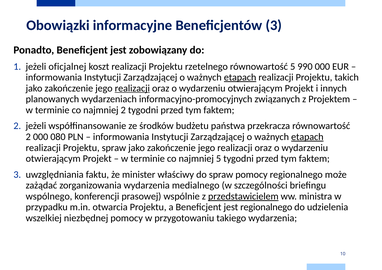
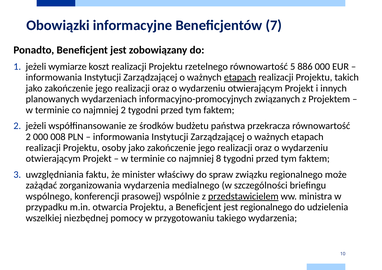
Beneficjentów 3: 3 -> 7
oficjalnej: oficjalnej -> wymiarze
990: 990 -> 886
realizacji at (132, 88) underline: present -> none
080: 080 -> 008
etapach at (307, 137) underline: present -> none
Projektu spraw: spraw -> osoby
najmniej 5: 5 -> 8
spraw pomocy: pomocy -> związku
